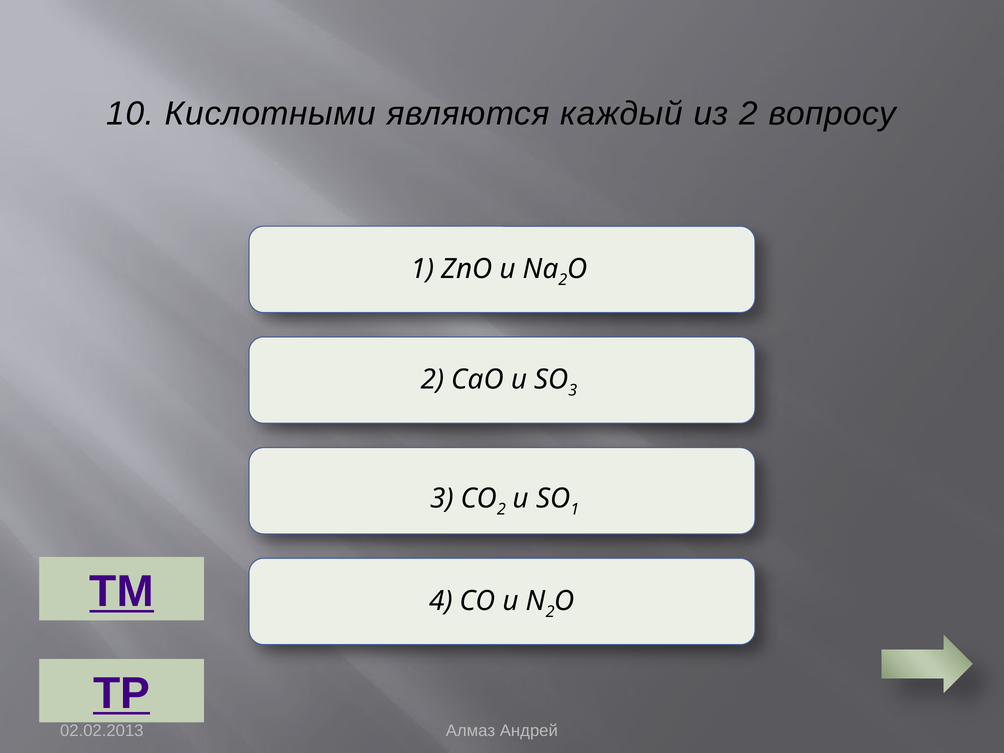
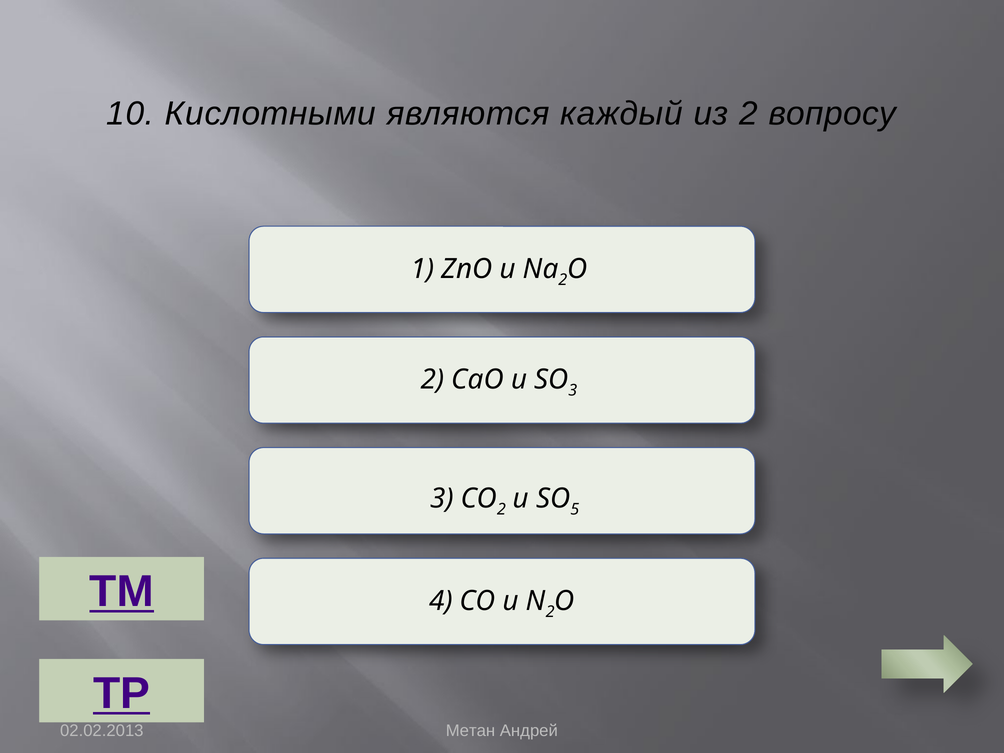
1 at (575, 510): 1 -> 5
Алмаз: Алмаз -> Метан
